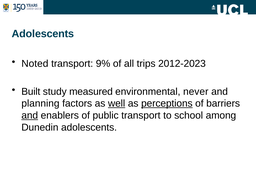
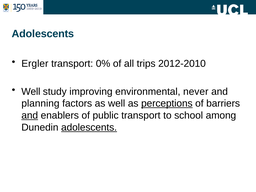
Noted: Noted -> Ergler
9%: 9% -> 0%
2012-2023: 2012-2023 -> 2012-2010
Built at (31, 92): Built -> Well
measured: measured -> improving
well at (117, 103) underline: present -> none
adolescents at (89, 127) underline: none -> present
